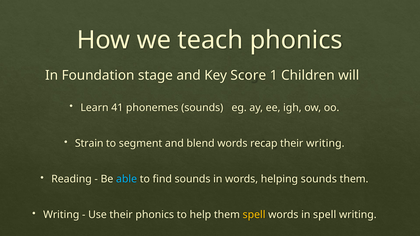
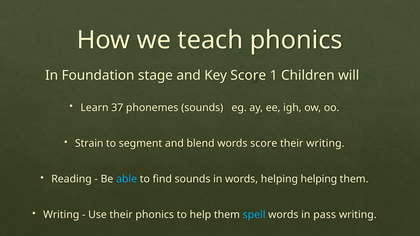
41: 41 -> 37
words recap: recap -> score
helping sounds: sounds -> helping
spell at (254, 215) colour: yellow -> light blue
in spell: spell -> pass
